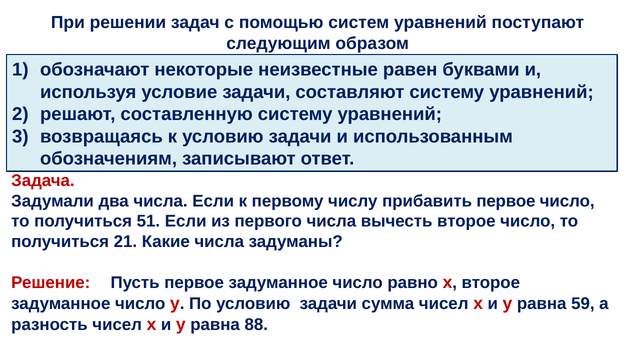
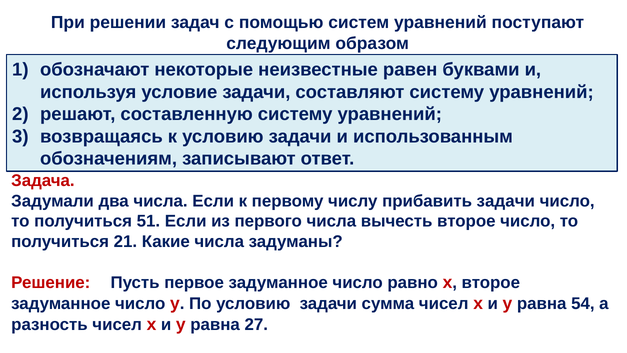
прибавить первое: первое -> задачи
59: 59 -> 54
88: 88 -> 27
